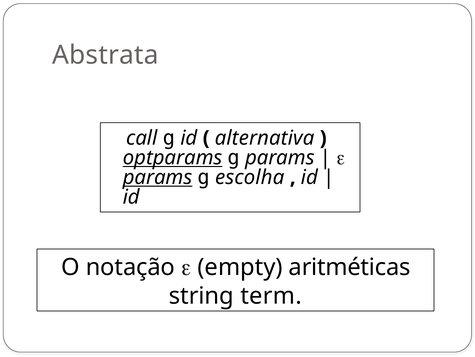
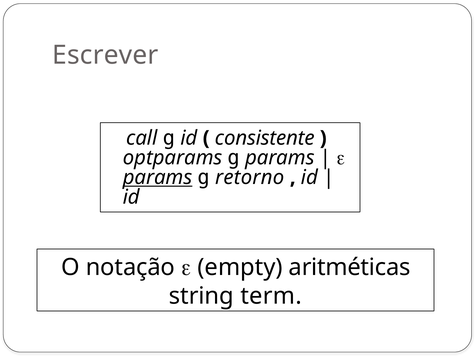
Abstrata: Abstrata -> Escrever
alternativa: alternativa -> consistente
optparams underline: present -> none
escolha: escolha -> retorno
